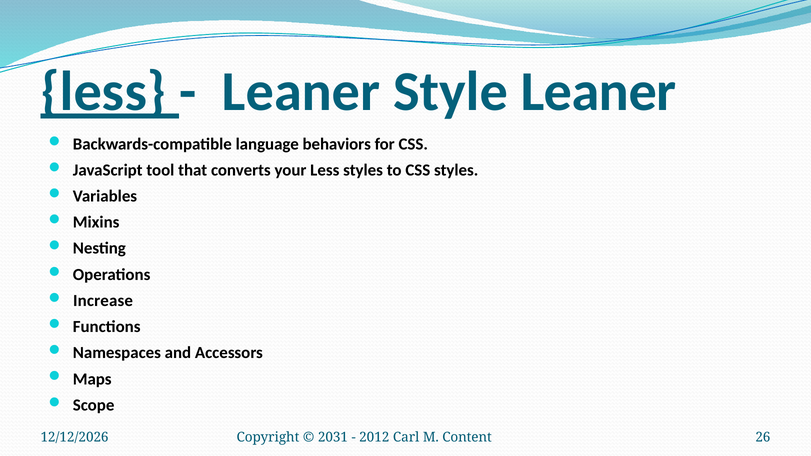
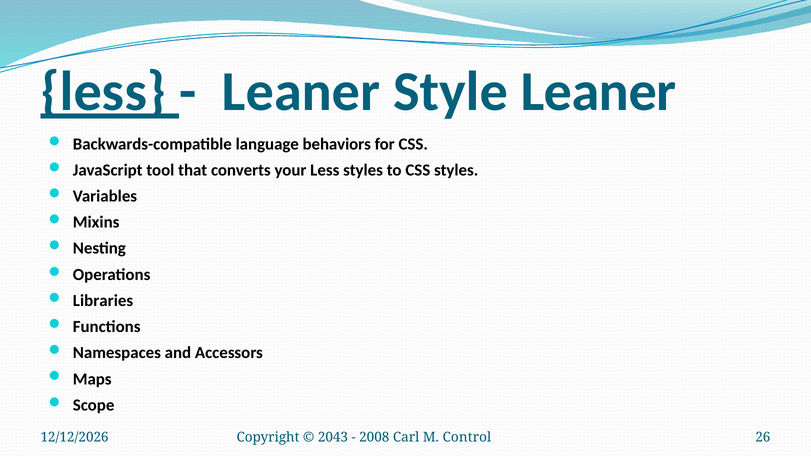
Increase: Increase -> Libraries
2031: 2031 -> 2043
2012: 2012 -> 2008
Content: Content -> Control
